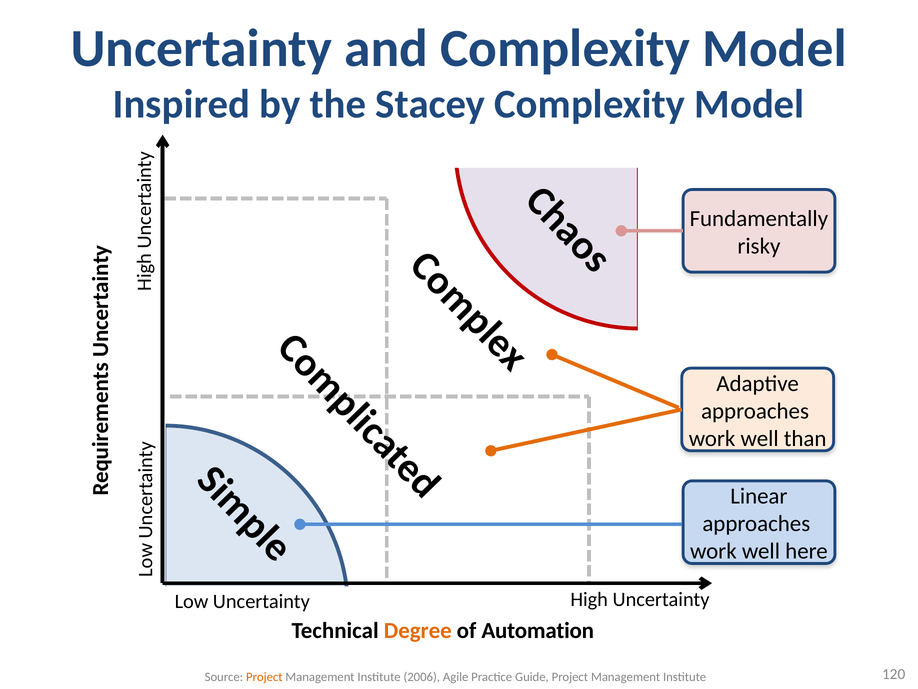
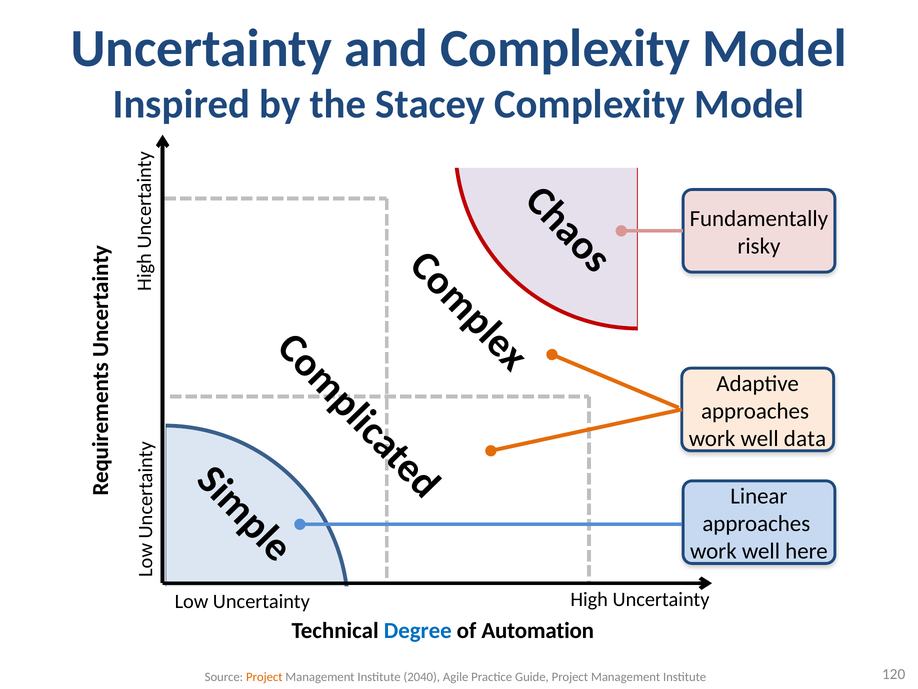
than: than -> data
Degree colour: orange -> blue
2006: 2006 -> 2040
